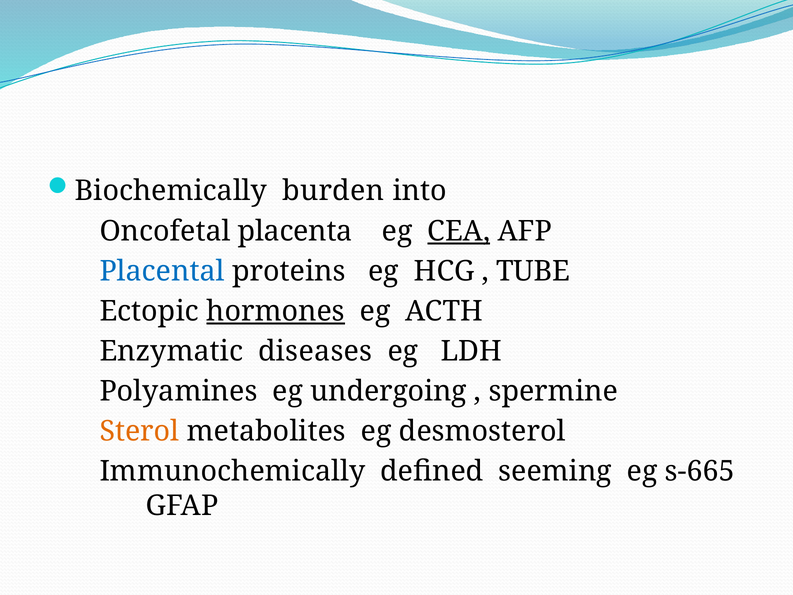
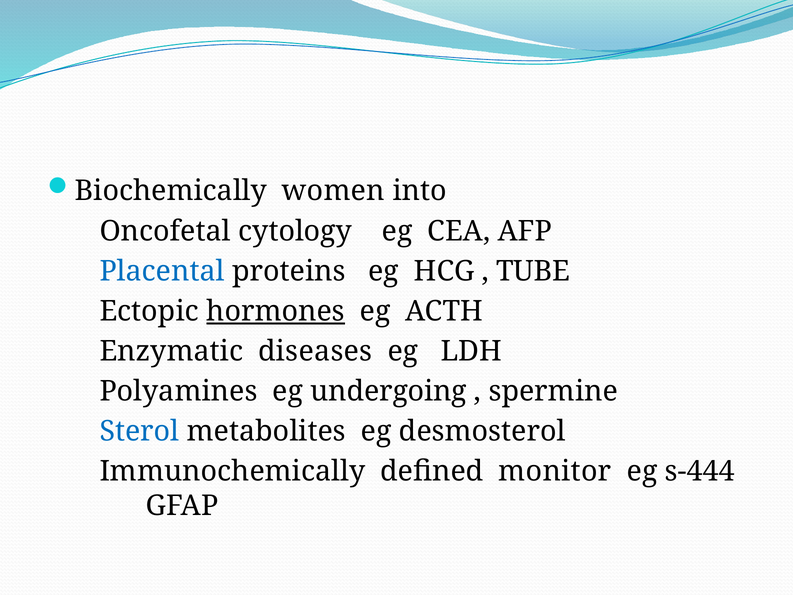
burden: burden -> women
placenta: placenta -> cytology
CEA underline: present -> none
Sterol colour: orange -> blue
seeming: seeming -> monitor
s-665: s-665 -> s-444
